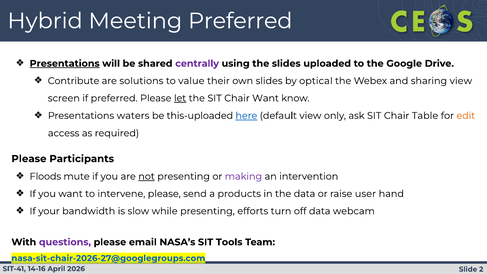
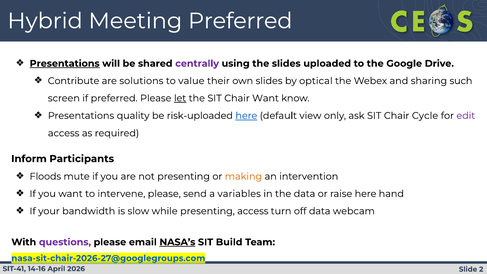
sharing view: view -> such
waters: waters -> quality
this-uploaded: this-uploaded -> risk-uploaded
Table: Table -> Cycle
edit colour: orange -> purple
Please at (29, 159): Please -> Inform
not underline: present -> none
making colour: purple -> orange
products: products -> variables
raise user: user -> here
presenting efforts: efforts -> access
NASA’s underline: none -> present
Tools: Tools -> Build
